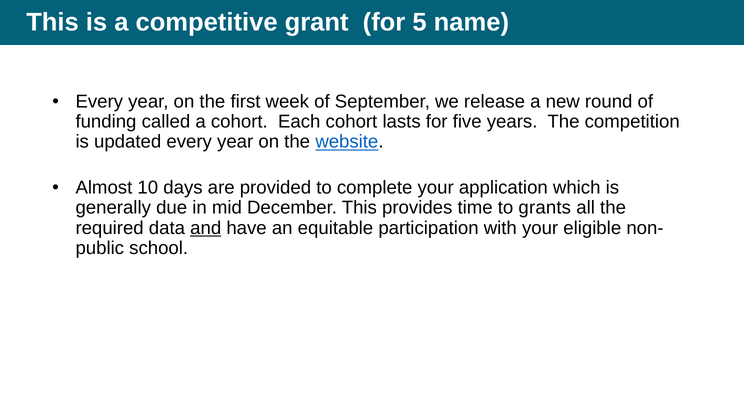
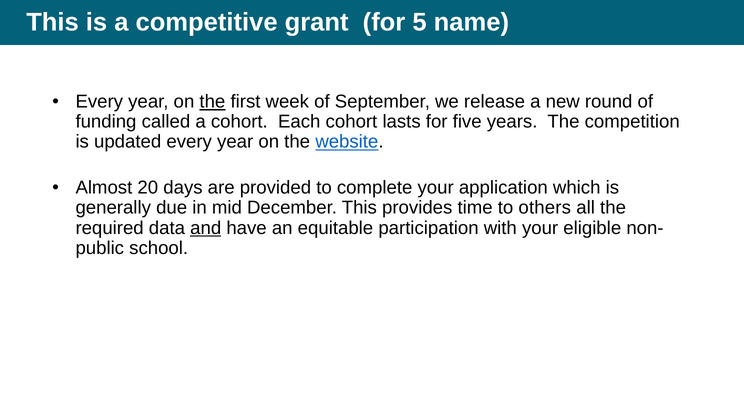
the at (212, 102) underline: none -> present
10: 10 -> 20
grants: grants -> others
